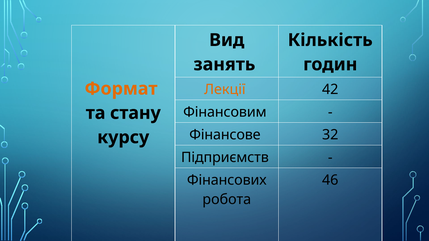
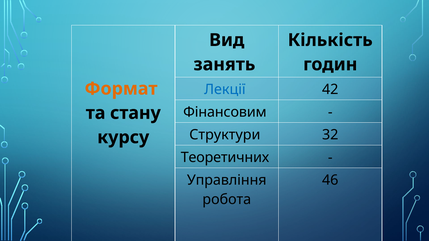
Лекції colour: orange -> blue
Фінансове: Фінансове -> Структури
Підприємств: Підприємств -> Теоретичних
Фінансових: Фінансових -> Управління
